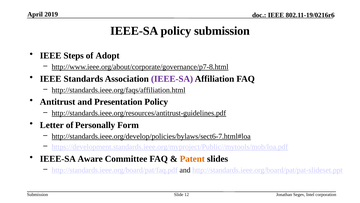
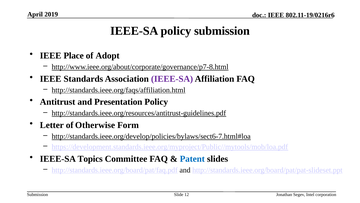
Steps: Steps -> Place
Personally: Personally -> Otherwise
Aware: Aware -> Topics
Patent colour: orange -> blue
